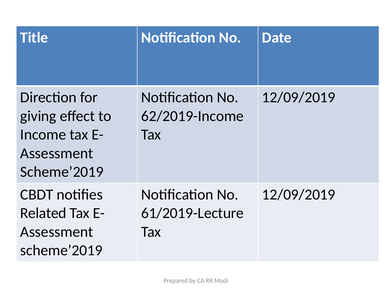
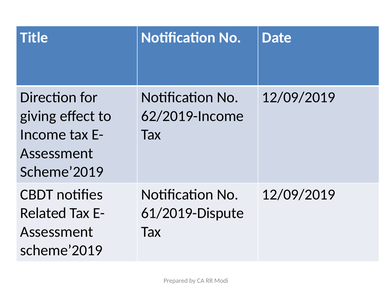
61/2019-Lecture: 61/2019-Lecture -> 61/2019-Dispute
